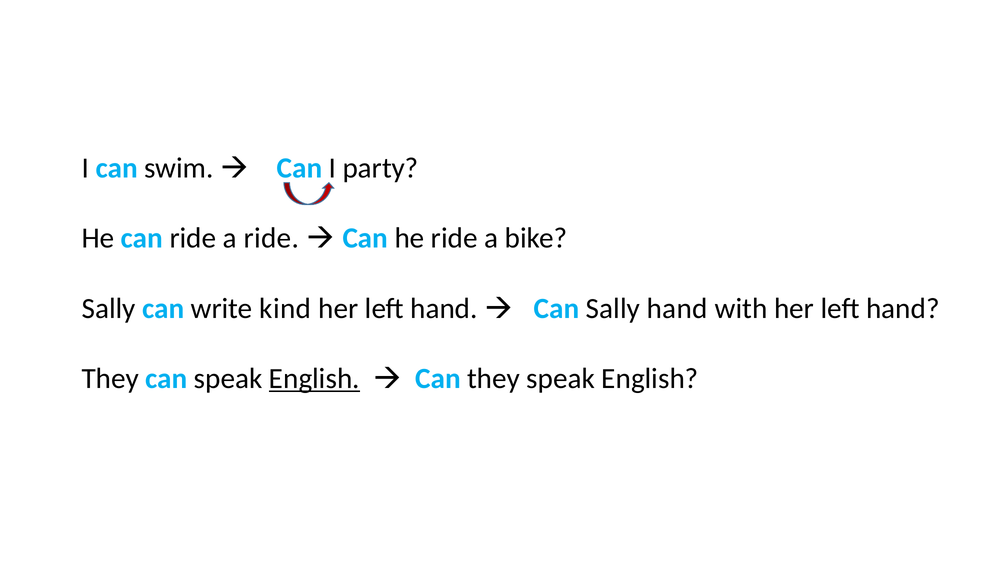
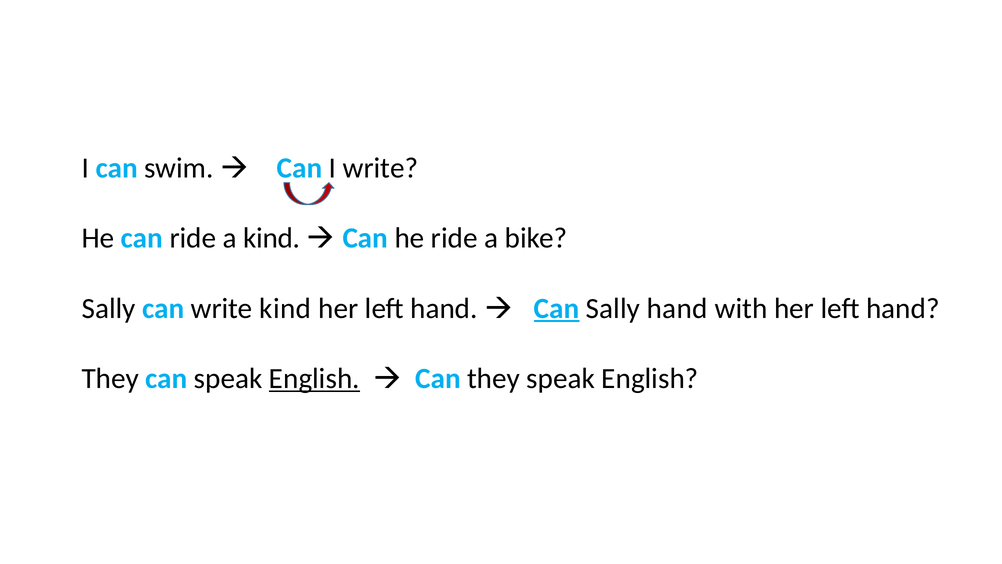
I party: party -> write
a ride: ride -> kind
Can at (557, 308) underline: none -> present
